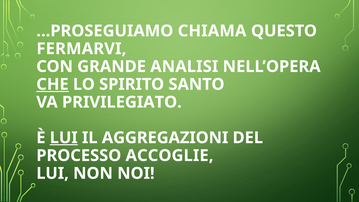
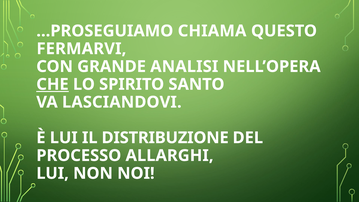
PRIVILEGIATO: PRIVILEGIATO -> LASCIANDOVI
LUI at (64, 138) underline: present -> none
AGGREGAZIONI: AGGREGAZIONI -> DISTRIBUZIONE
ACCOGLIE: ACCOGLIE -> ALLARGHI
